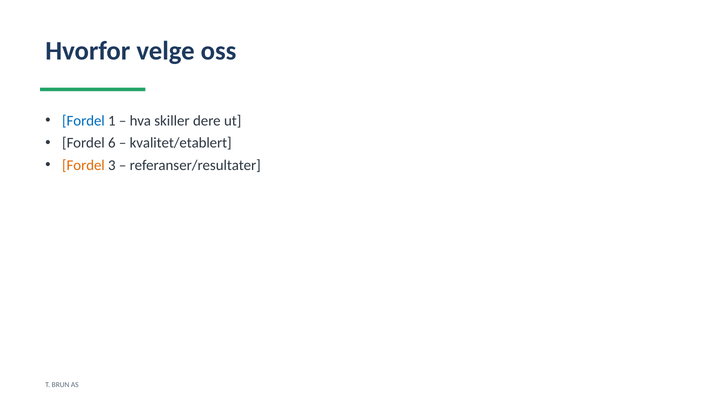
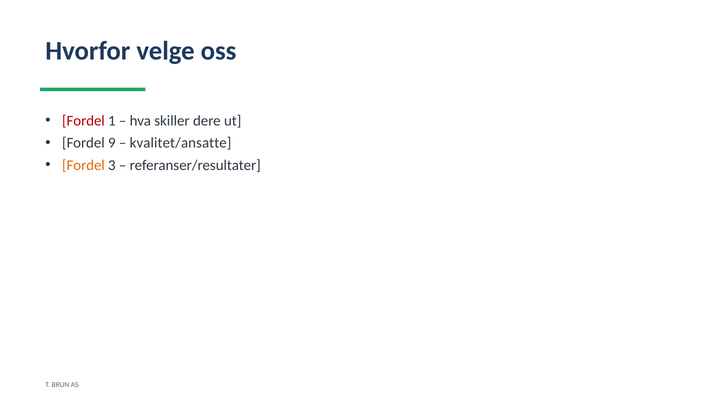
Fordel at (83, 121) colour: blue -> red
6: 6 -> 9
kvalitet/etablert: kvalitet/etablert -> kvalitet/ansatte
